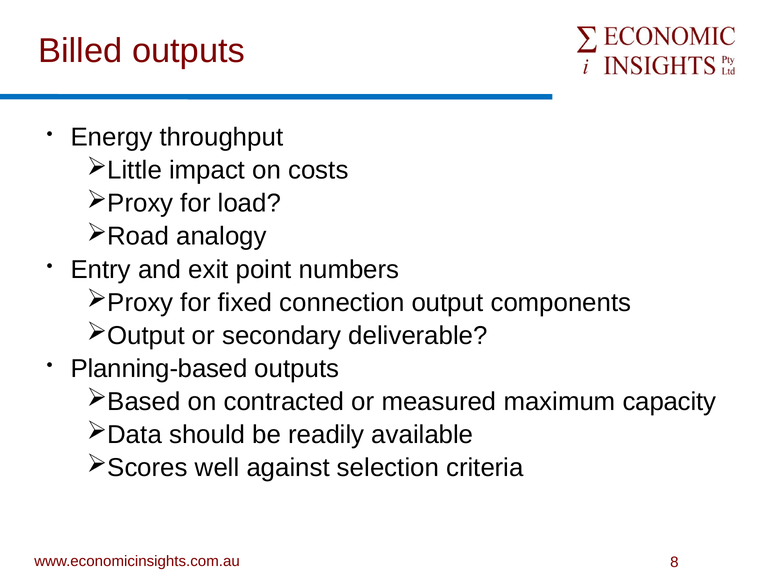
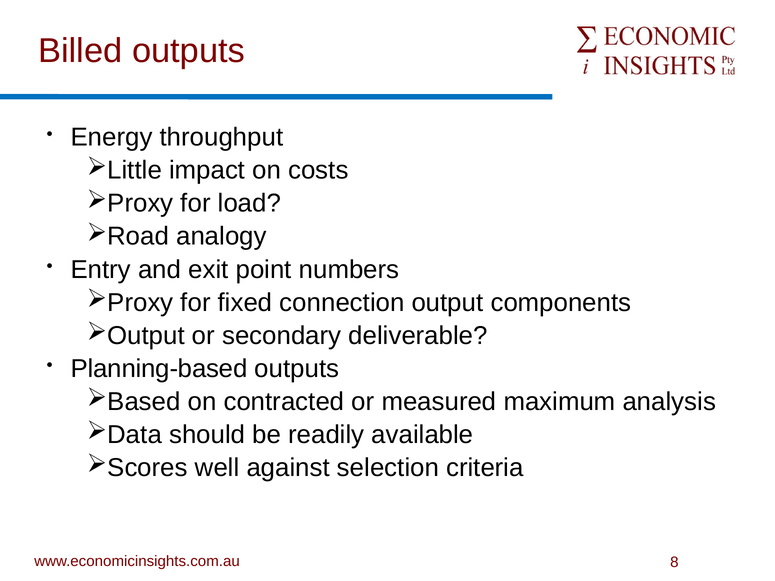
capacity: capacity -> analysis
